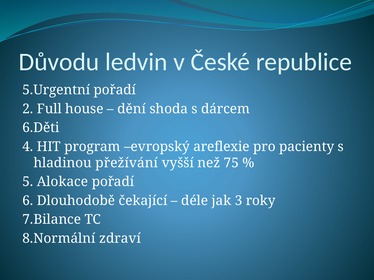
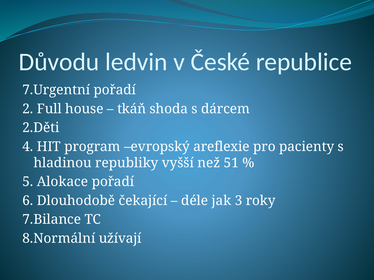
5.Urgentní: 5.Urgentní -> 7.Urgentní
dění: dění -> tkáň
6.Děti: 6.Děti -> 2.Děti
přežívání: přežívání -> republiky
75: 75 -> 51
zdraví: zdraví -> užívají
